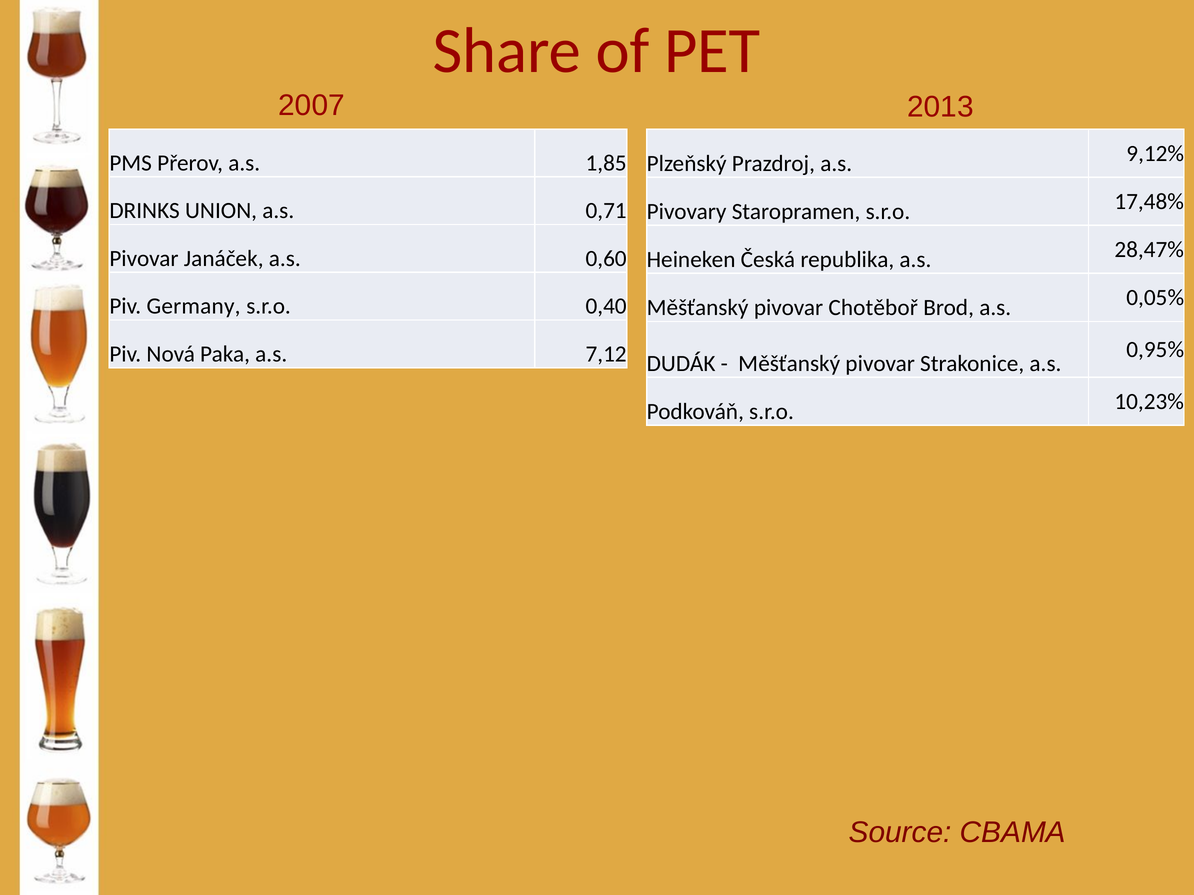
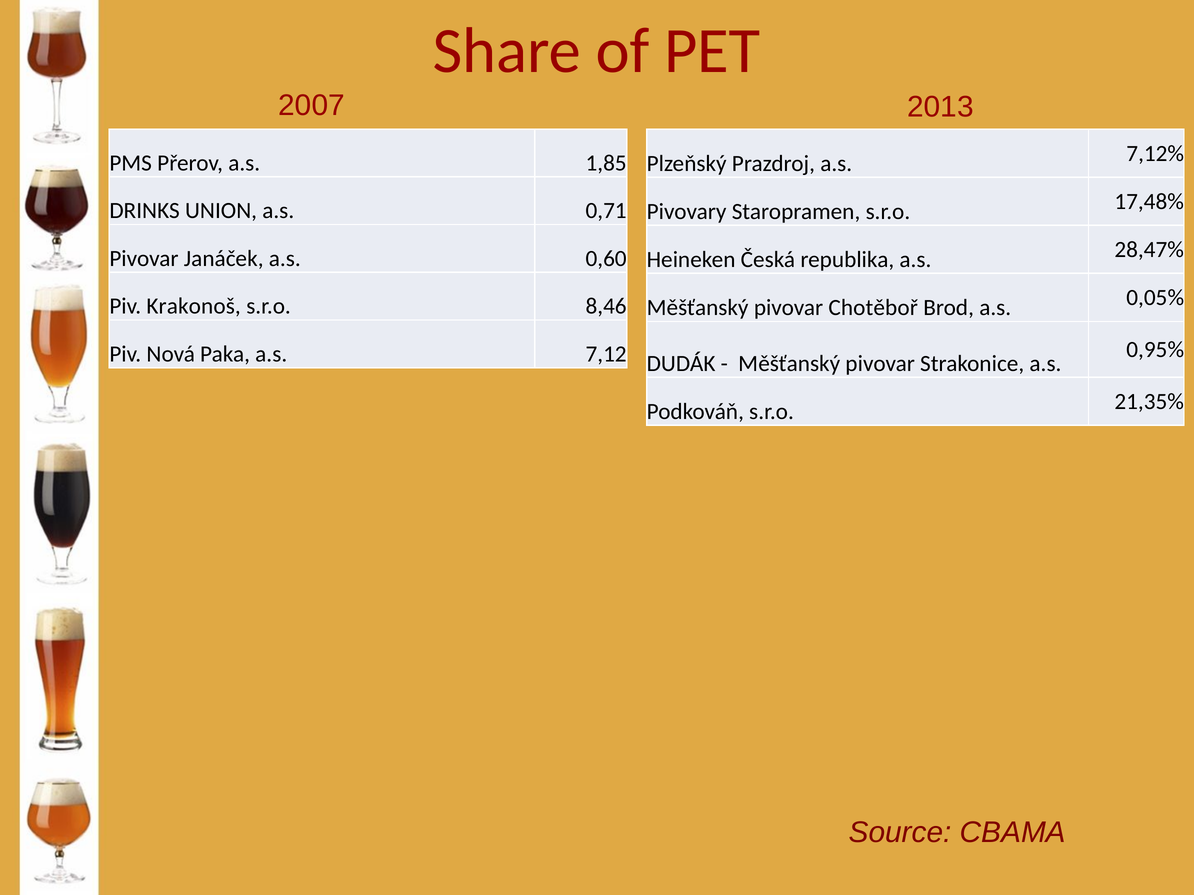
9,12%: 9,12% -> 7,12%
Germany: Germany -> Krakonoš
0,40: 0,40 -> 8,46
10,23%: 10,23% -> 21,35%
